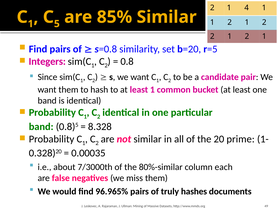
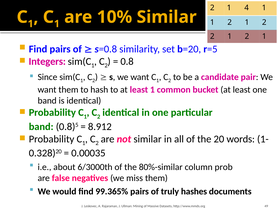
5 at (57, 24): 5 -> 1
85%: 85% -> 10%
8.328: 8.328 -> 8.912
prime: prime -> words
7/3000th: 7/3000th -> 6/3000th
each: each -> prob
96.965%: 96.965% -> 99.365%
